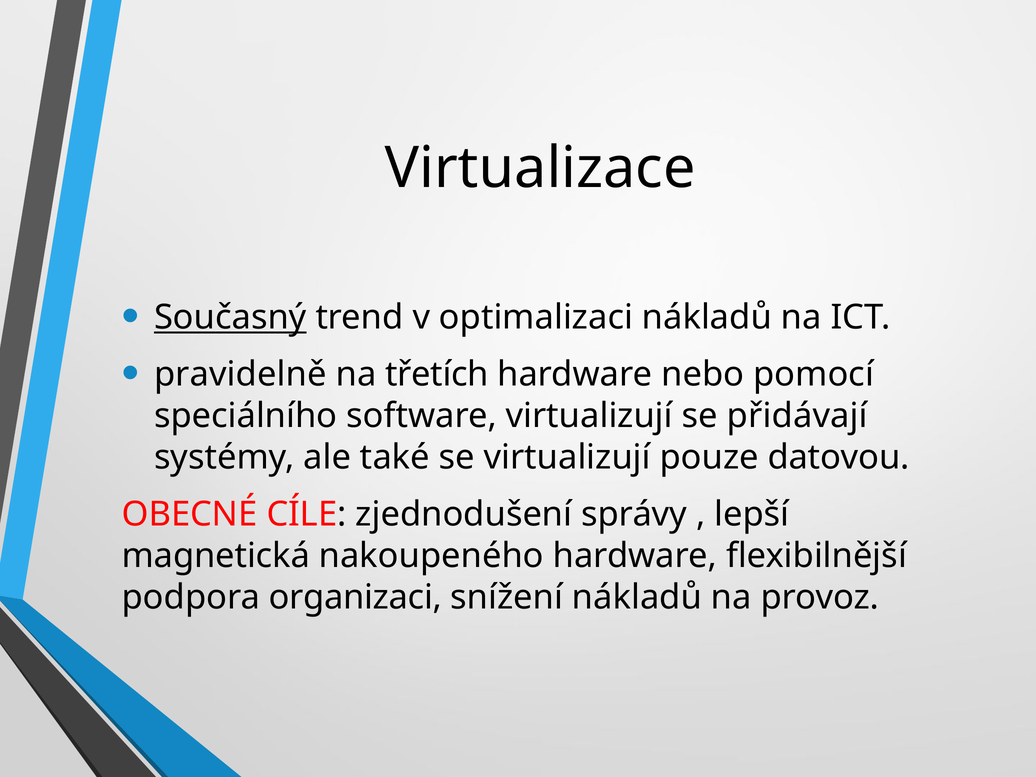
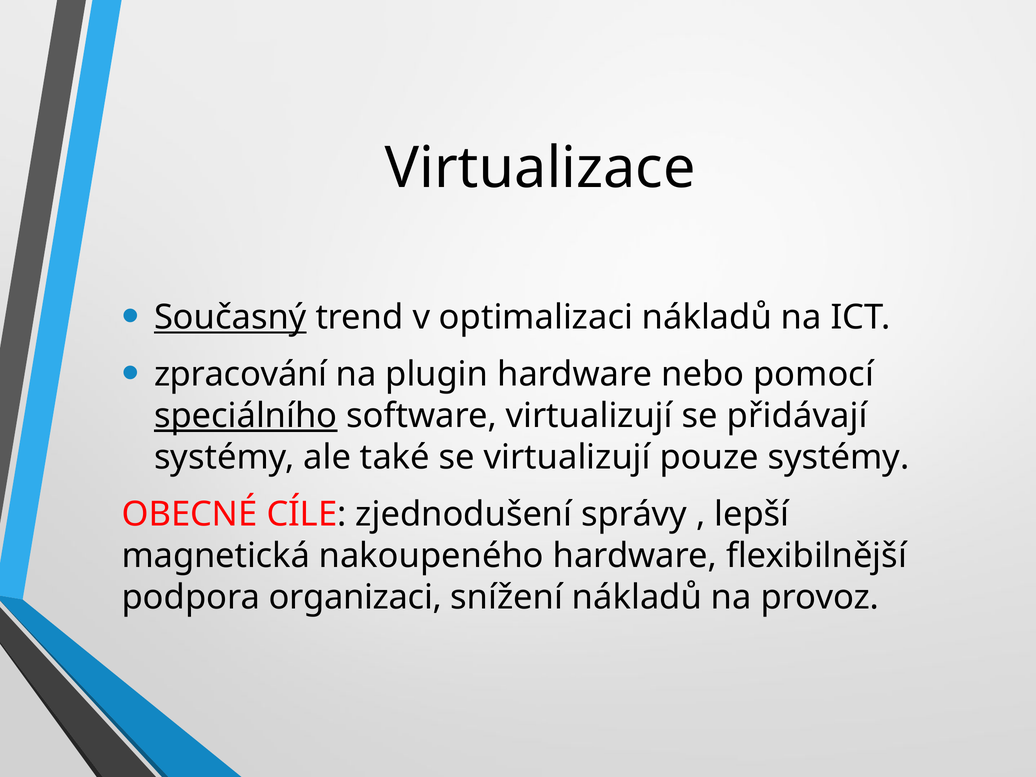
pravidelně: pravidelně -> zpracování
třetích: třetích -> plugin
speciálního underline: none -> present
pouze datovou: datovou -> systémy
